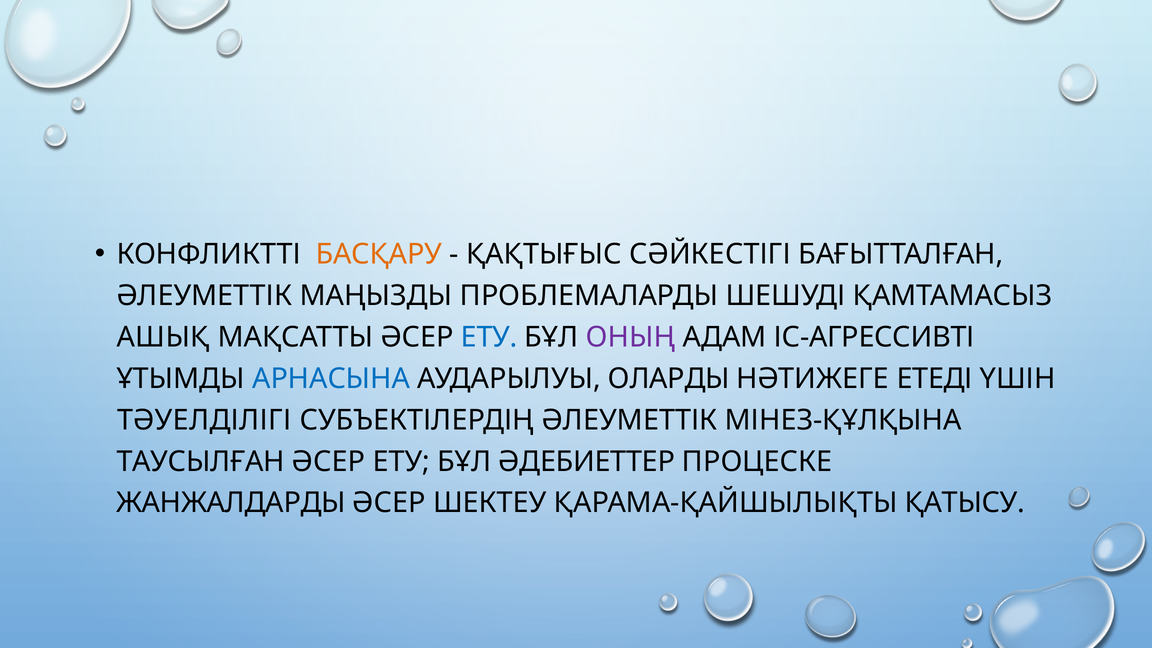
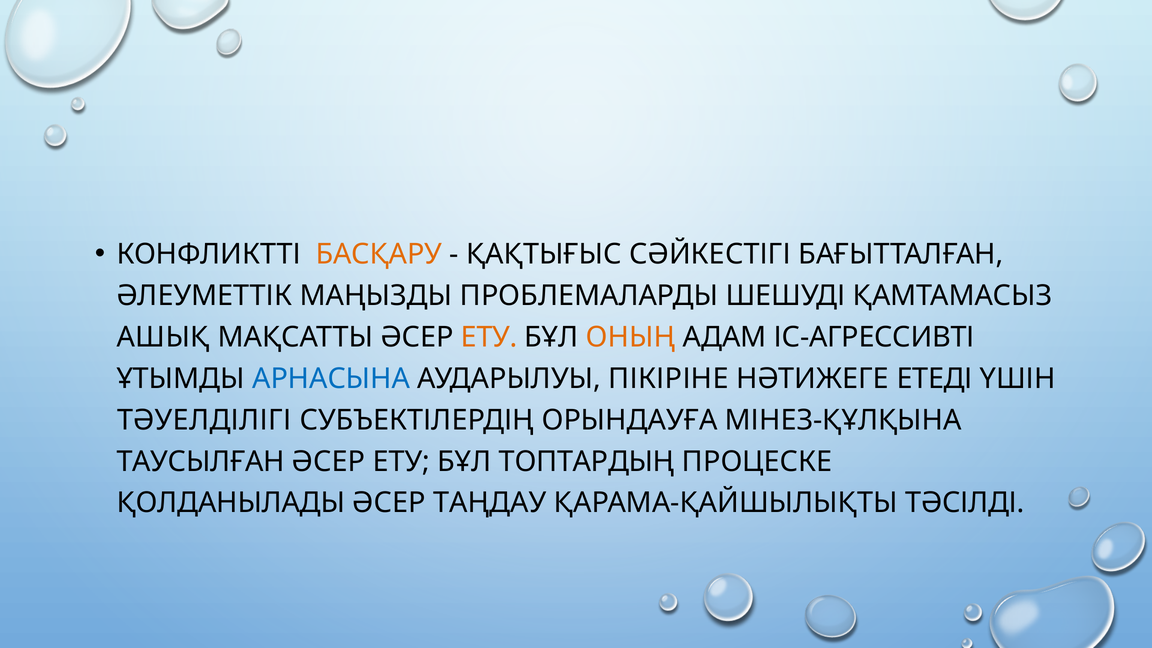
ЕТУ at (489, 337) colour: blue -> orange
ОНЫҢ colour: purple -> orange
ОЛАРДЫ: ОЛАРДЫ -> ПІКІРІНЕ
СУБЪЕКТІЛЕРДІҢ ӘЛЕУМЕТТІК: ӘЛЕУМЕТТІК -> ОРЫНДАУҒА
ӘДЕБИЕТТЕР: ӘДЕБИЕТТЕР -> ТОПТАРДЫҢ
ЖАНЖАЛДАРДЫ: ЖАНЖАЛДАРДЫ -> ҚОЛДАНЫЛАДЫ
ШЕКТЕУ: ШЕКТЕУ -> ТАҢДАУ
ҚАТЫСУ: ҚАТЫСУ -> ТӘСІЛДІ
